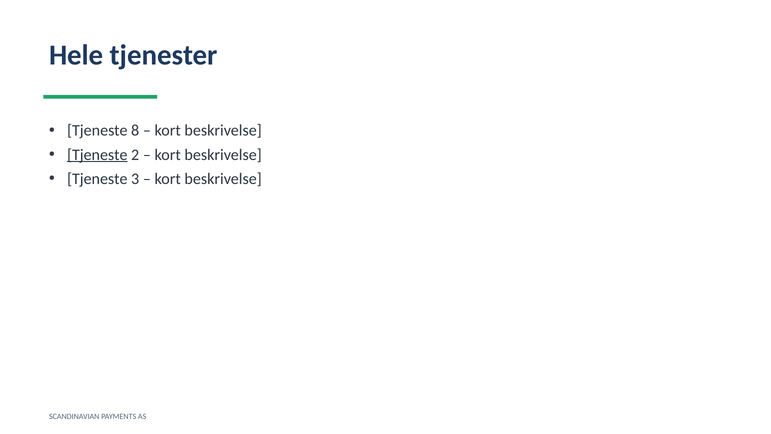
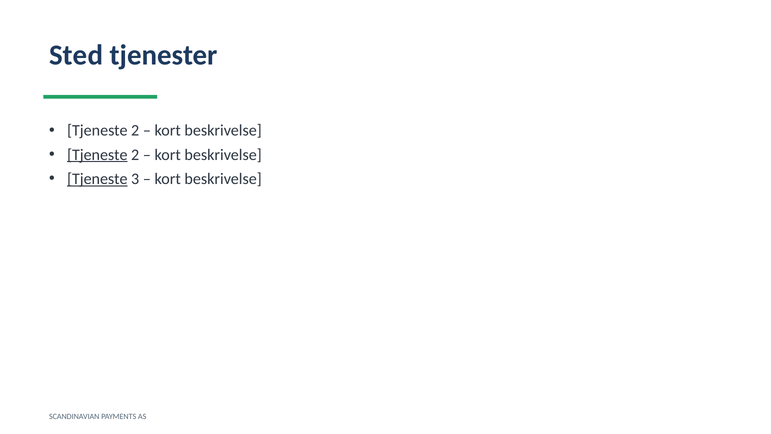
Hele: Hele -> Sted
8 at (135, 131): 8 -> 2
Tjeneste at (97, 179) underline: none -> present
